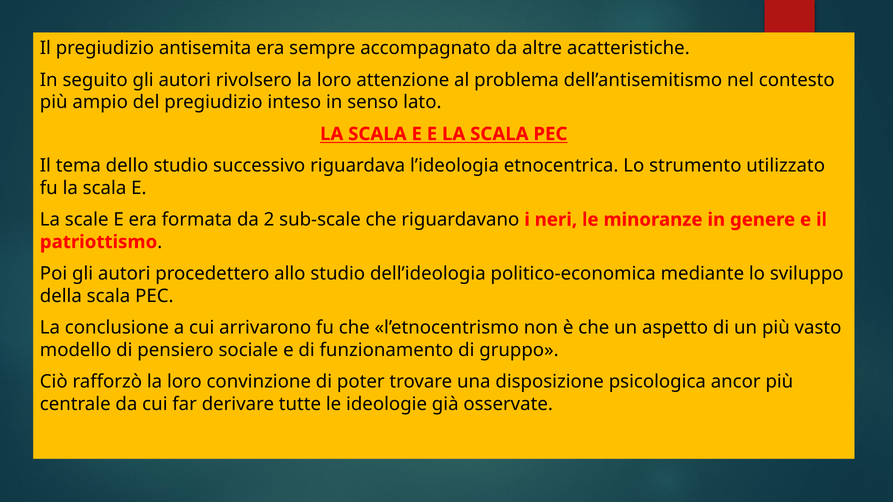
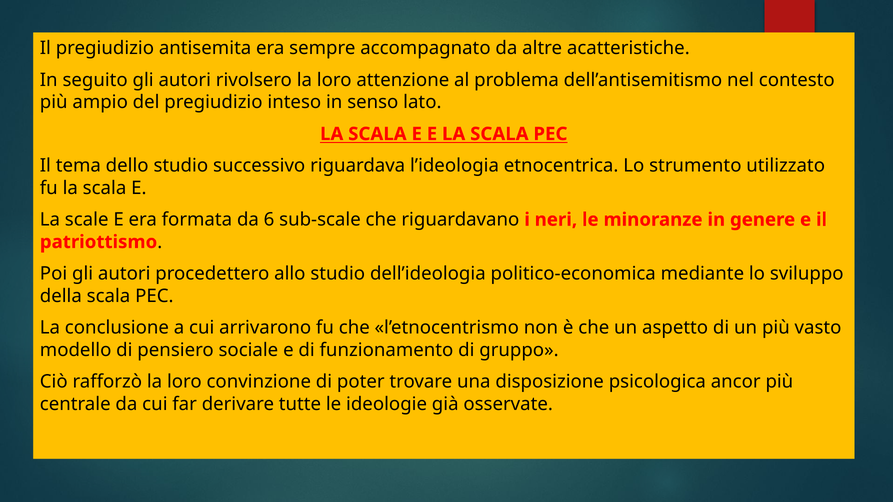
2: 2 -> 6
